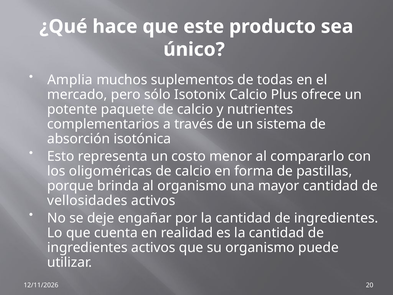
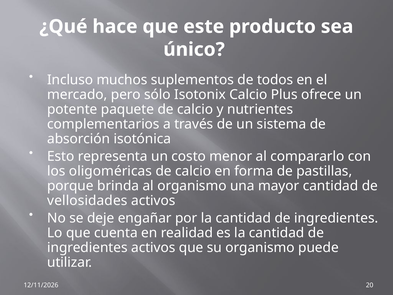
Amplia: Amplia -> Incluso
todas: todas -> todos
